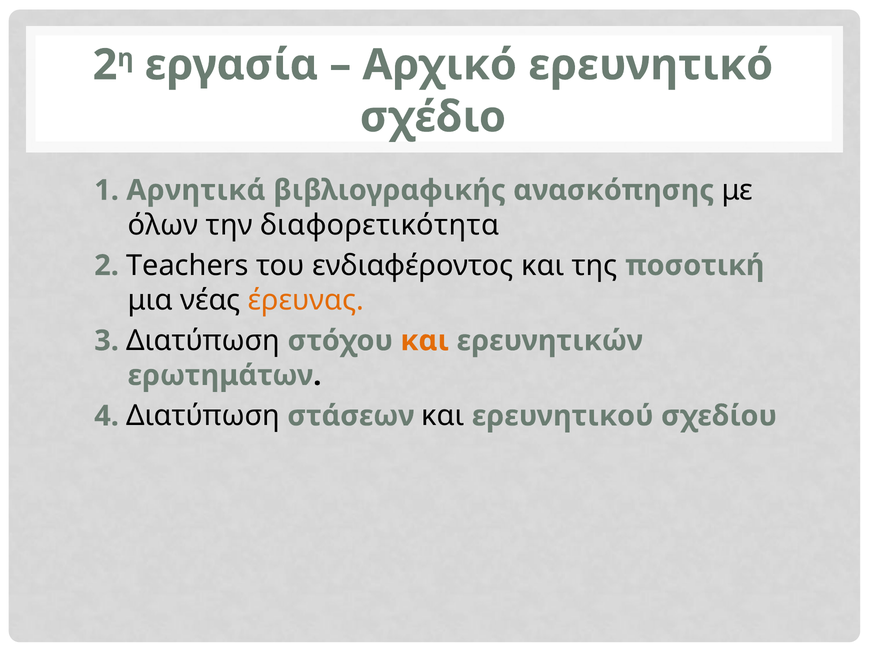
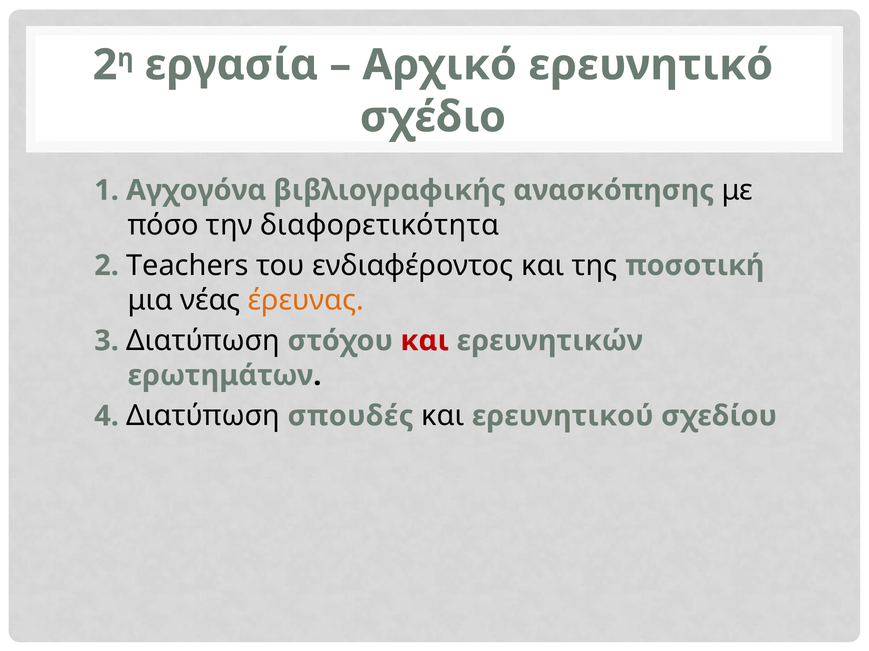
Αρνητικά: Αρνητικά -> Αγχογόνα
όλων: όλων -> πόσο
και at (425, 341) colour: orange -> red
στάσεων: στάσεων -> σπουδές
